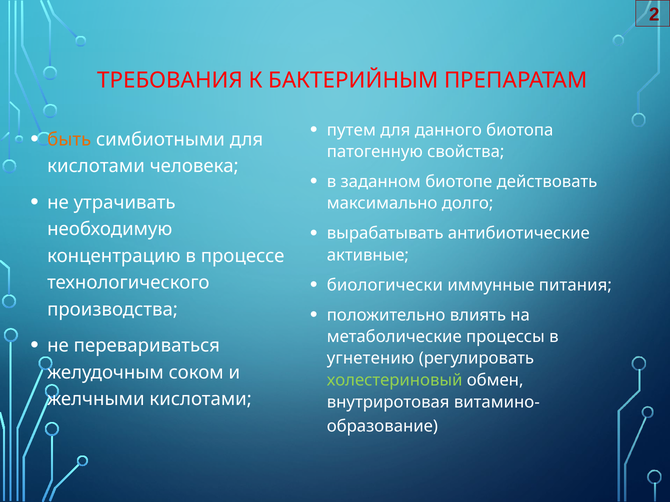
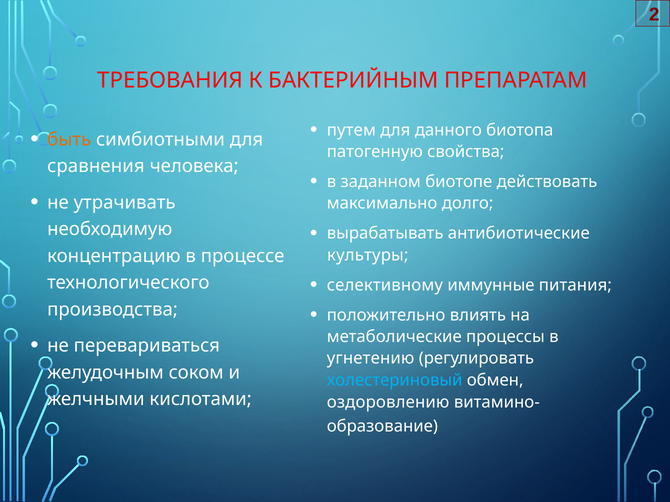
кислотами at (96, 166): кислотами -> сравнения
активные: активные -> культуры
биологически: биологически -> селективному
холестериновый colour: light green -> light blue
внутриротовая: внутриротовая -> оздоровлению
